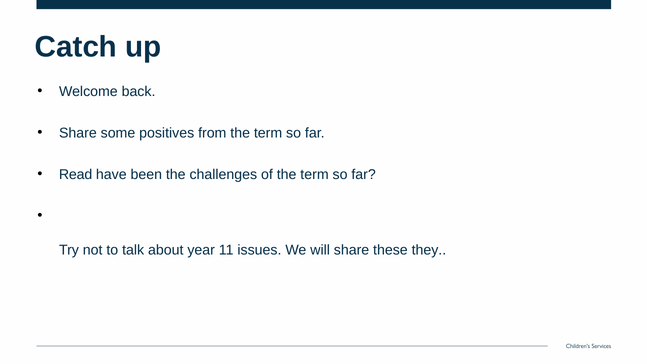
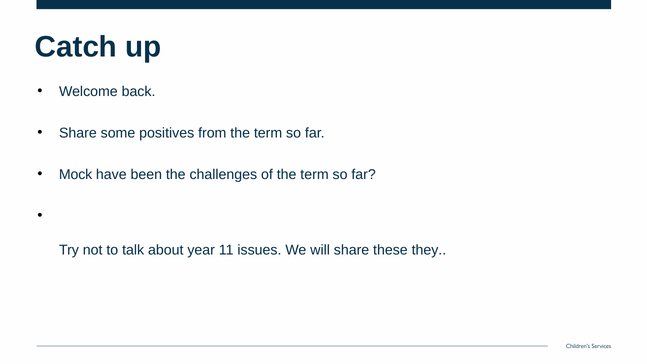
Read: Read -> Mock
